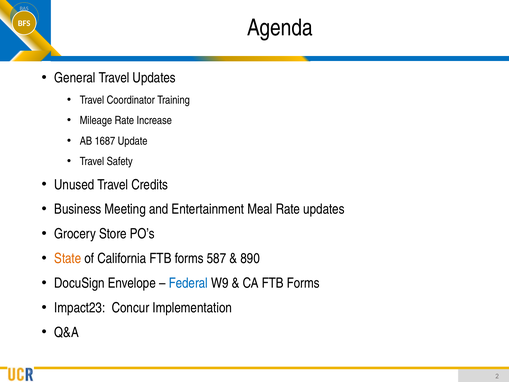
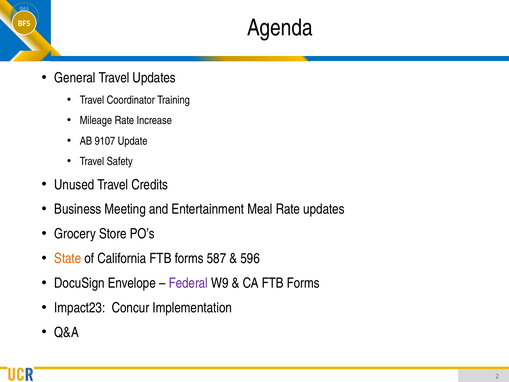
1687: 1687 -> 9107
890: 890 -> 596
Federal colour: blue -> purple
